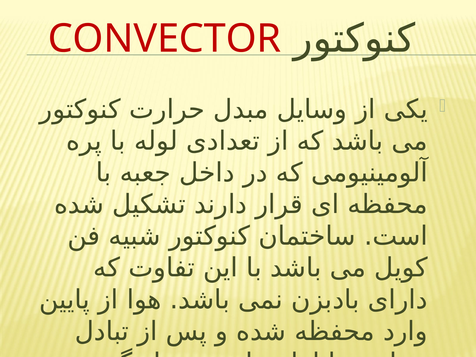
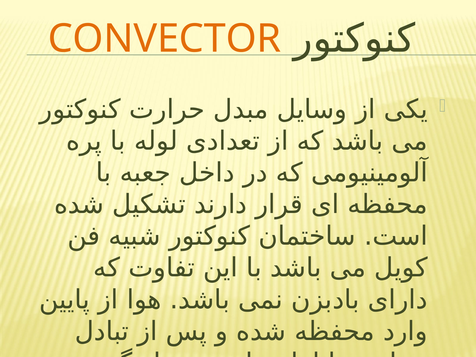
CONVECTOR colour: red -> orange
